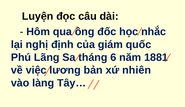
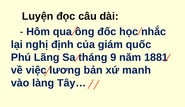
6: 6 -> 9
nhiên: nhiên -> manh
